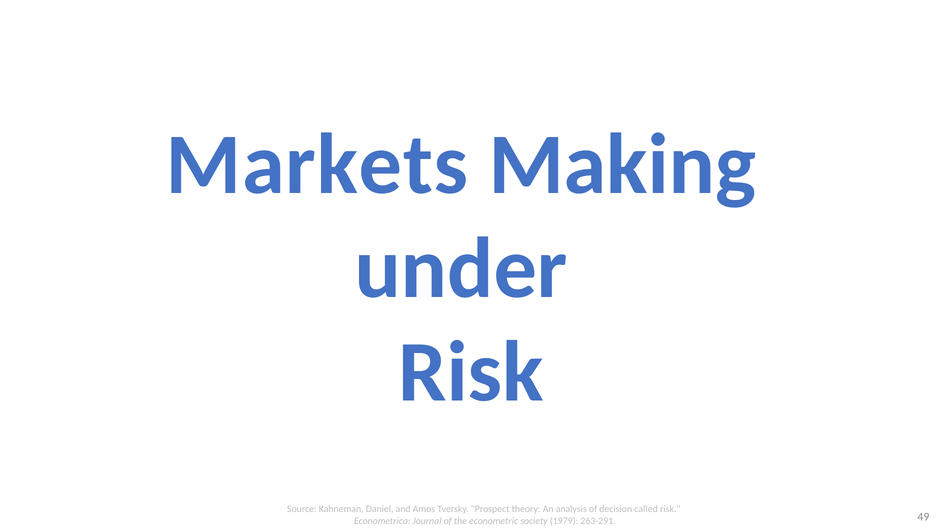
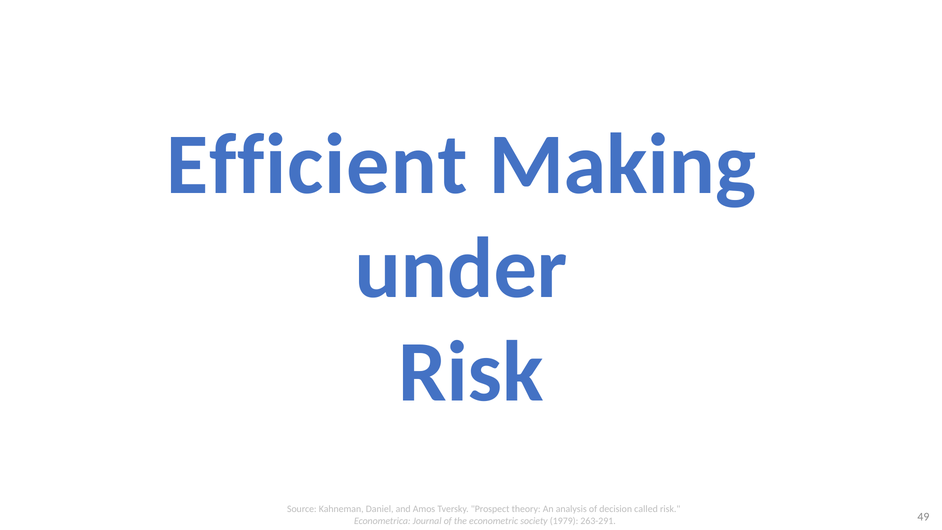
Markets: Markets -> Efficient
